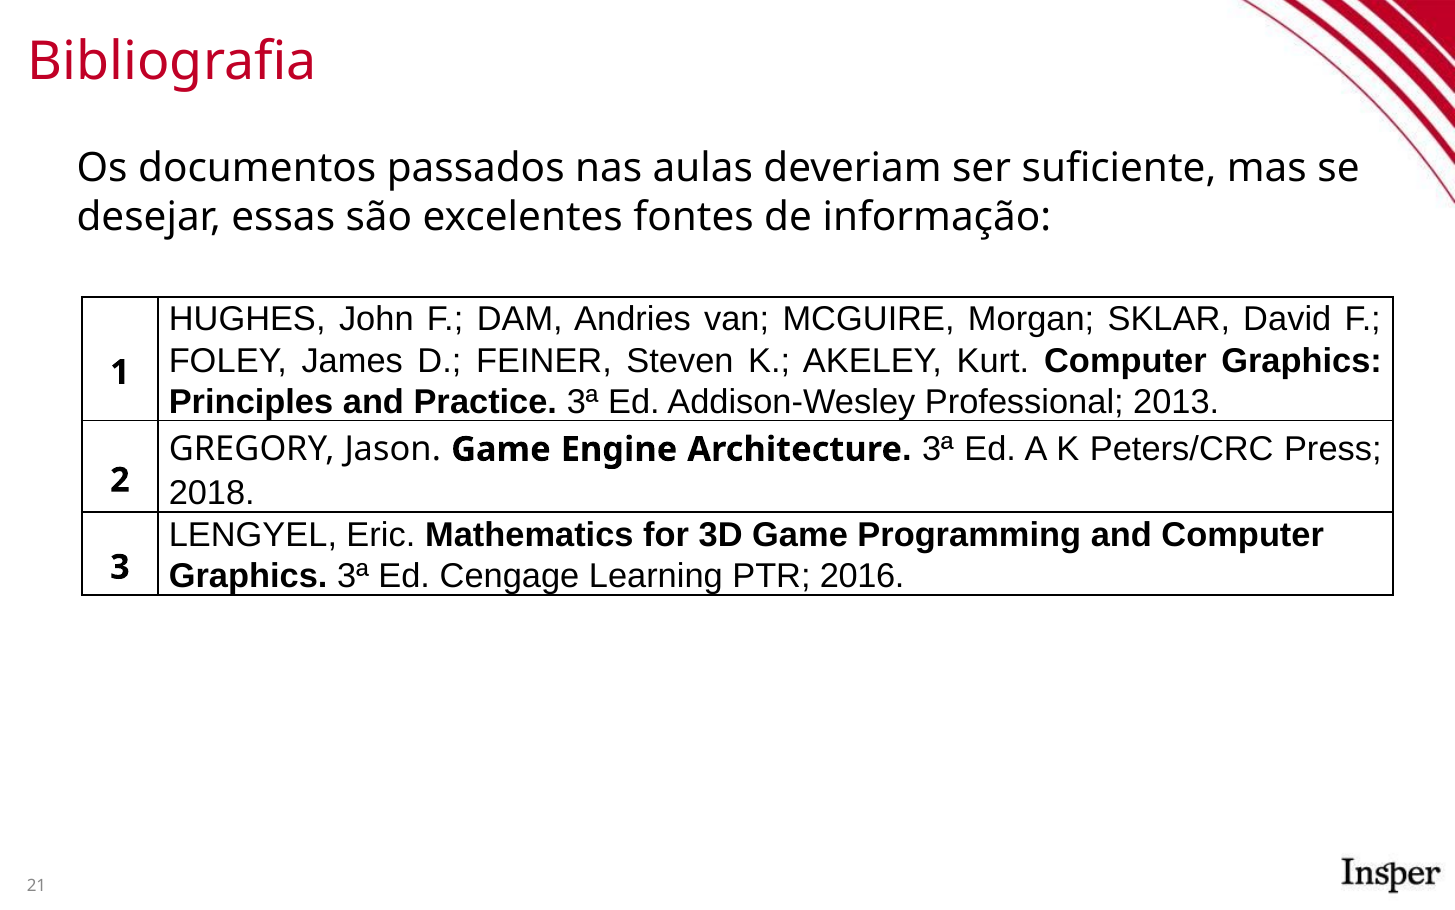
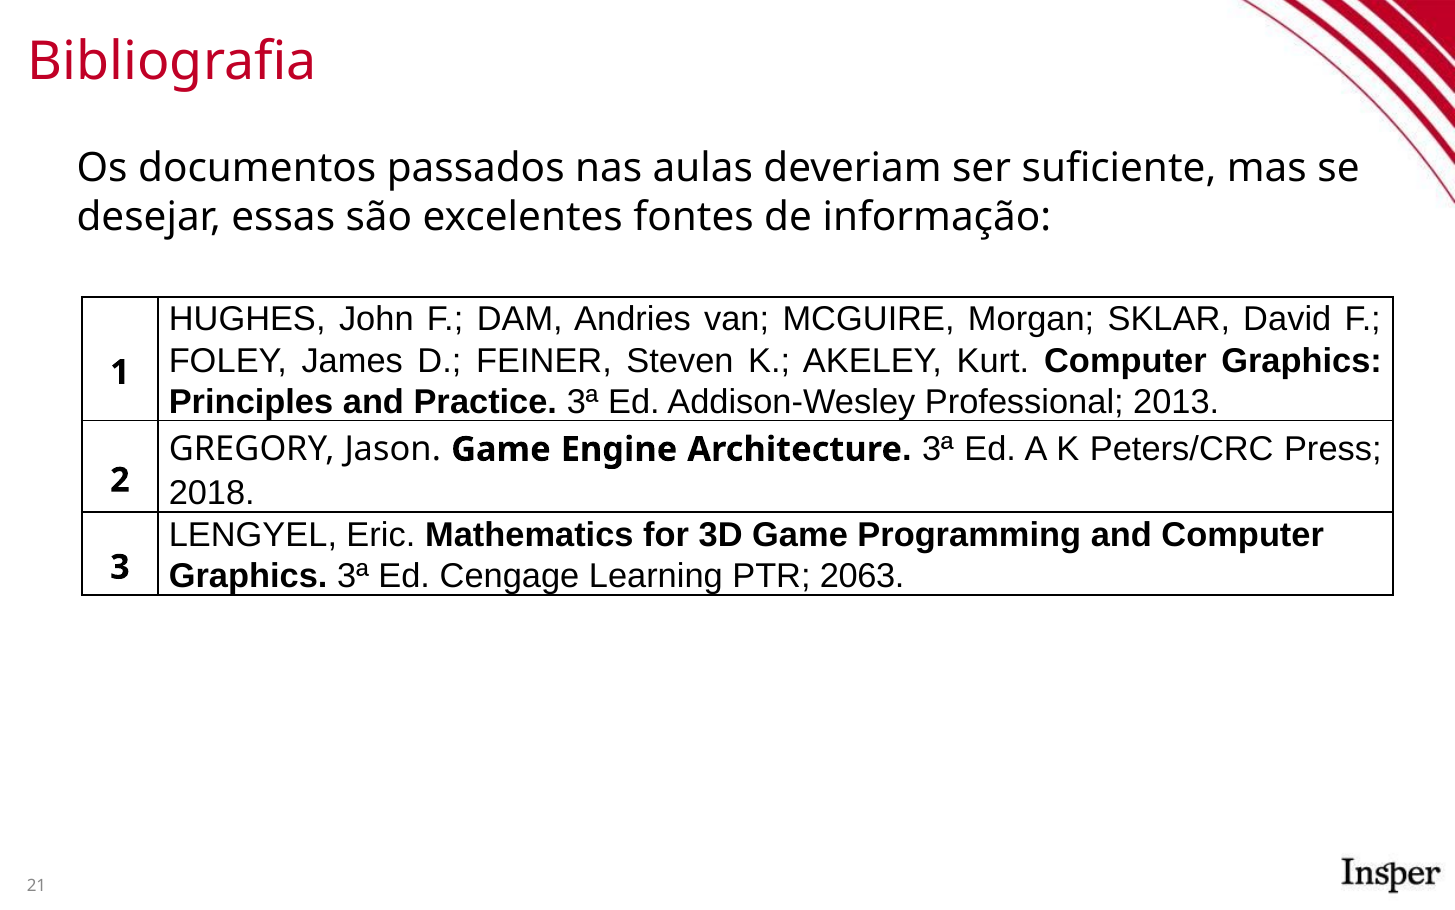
2016: 2016 -> 2063
